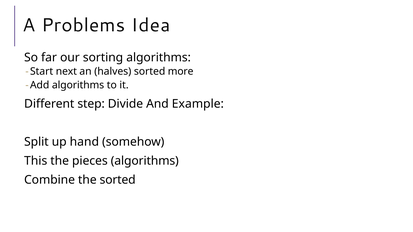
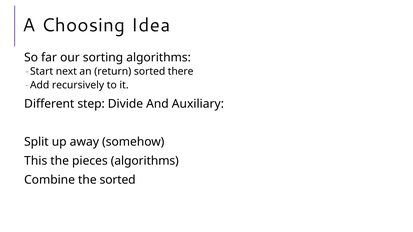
Problems: Problems -> Choosing
halves: halves -> return
more: more -> there
Add algorithms: algorithms -> recursively
Example: Example -> Auxiliary
hand: hand -> away
